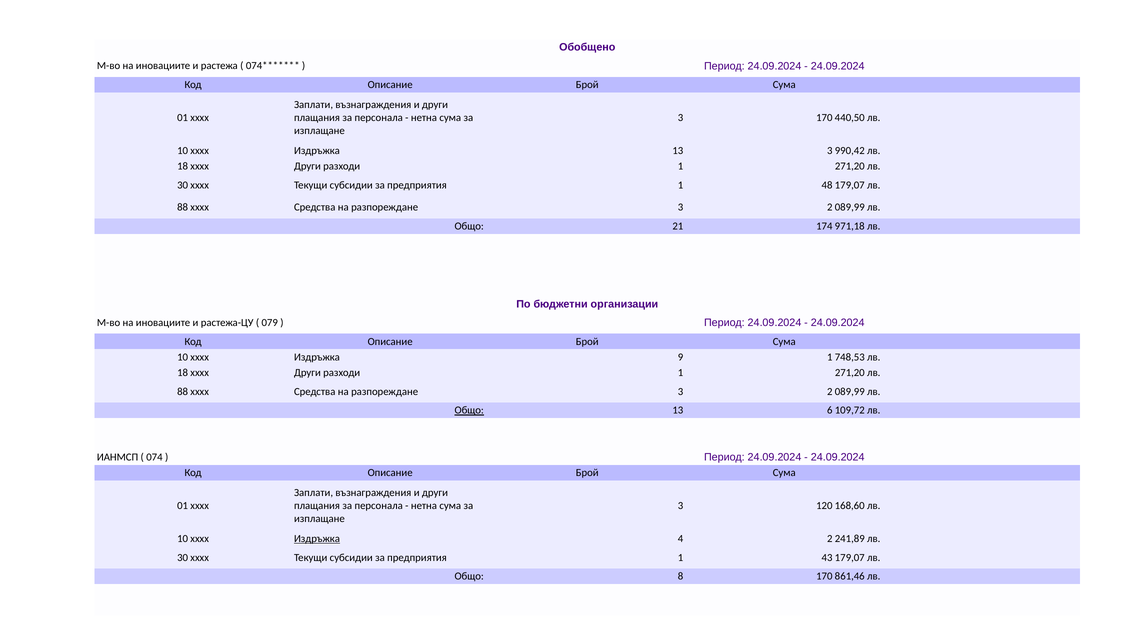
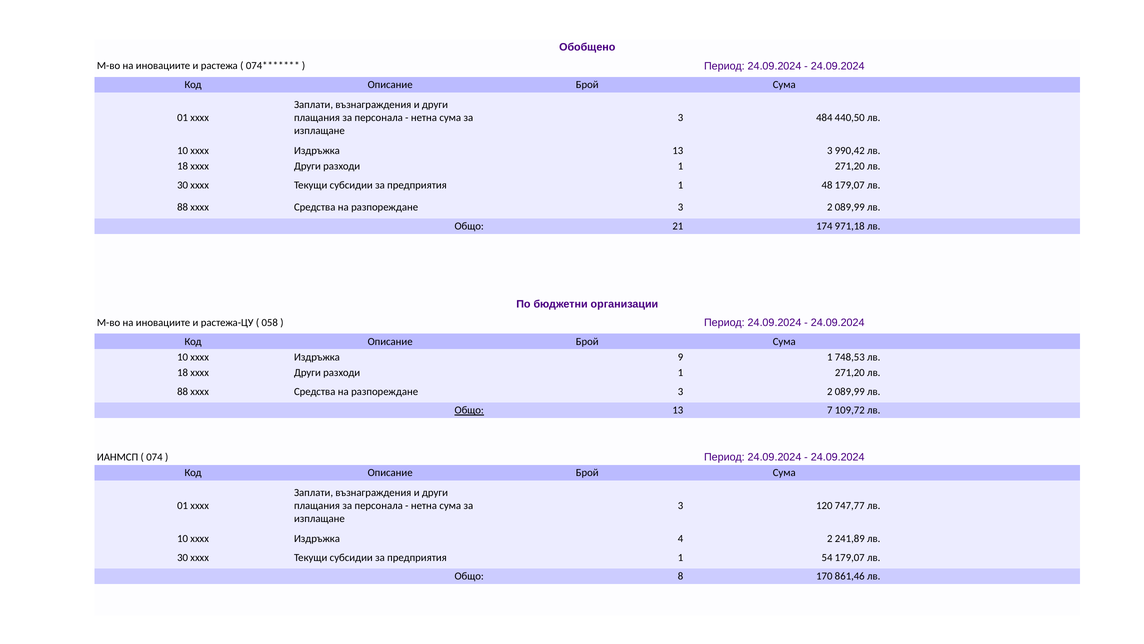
3 170: 170 -> 484
079: 079 -> 058
6: 6 -> 7
168,60: 168,60 -> 747,77
Издръжка at (317, 538) underline: present -> none
43: 43 -> 54
